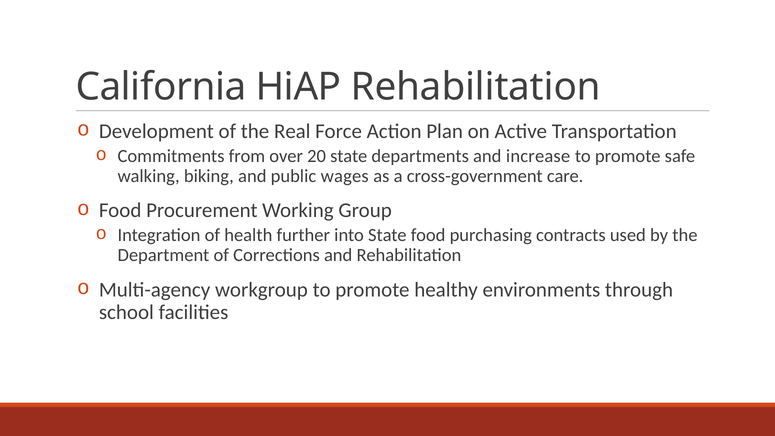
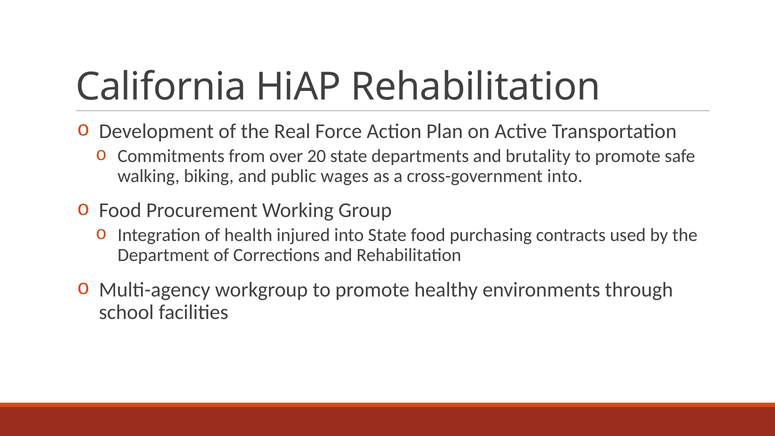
increase: increase -> brutality
cross-government care: care -> into
further: further -> injured
